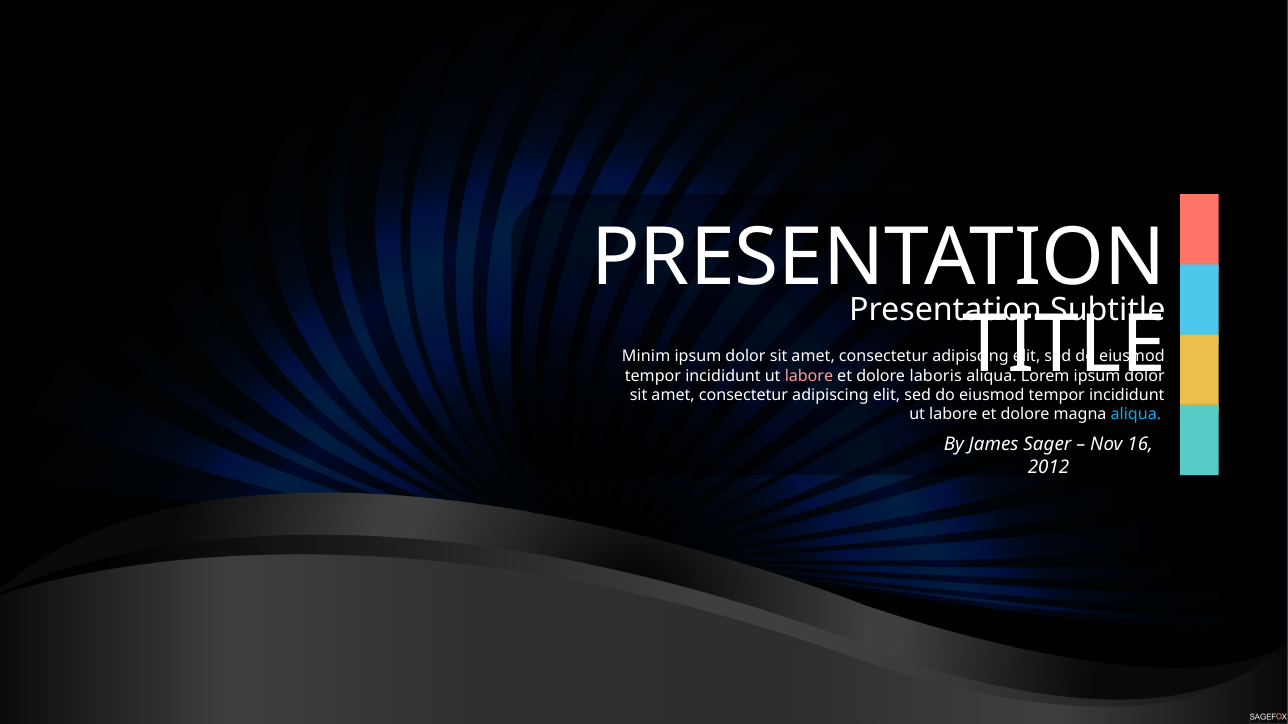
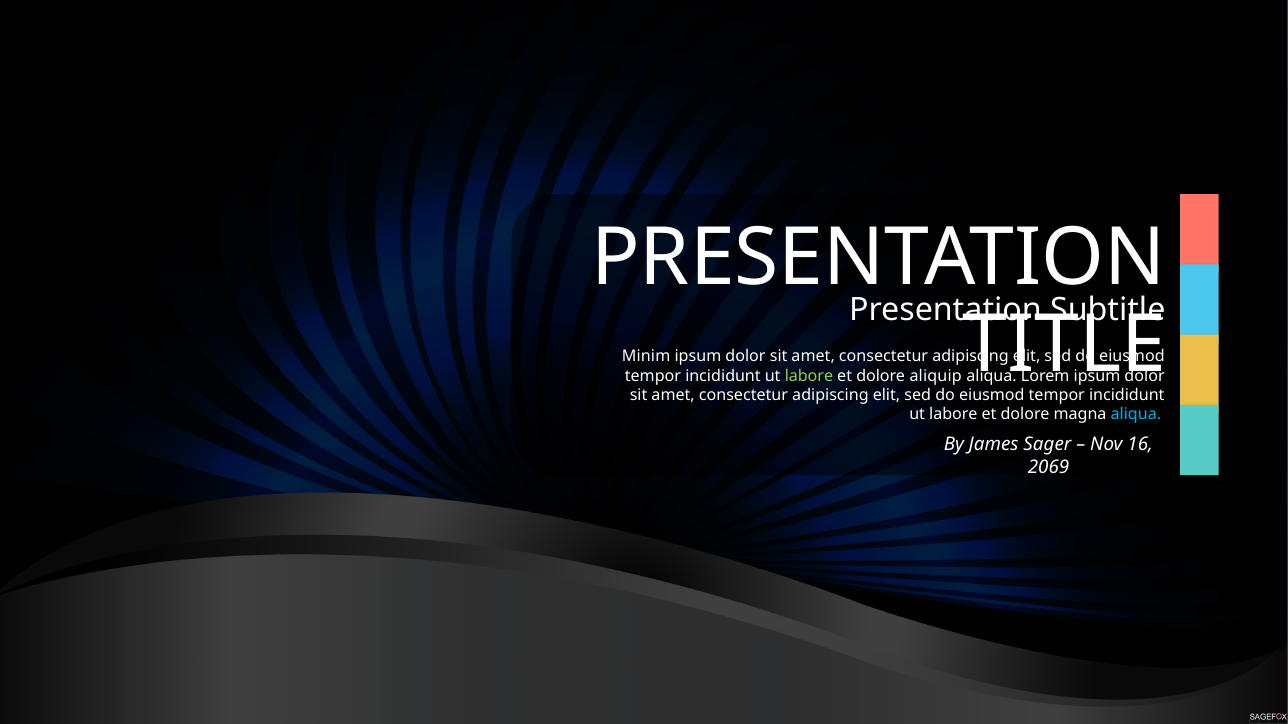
labore at (809, 376) colour: pink -> light green
laboris: laboris -> aliquip
2012: 2012 -> 2069
